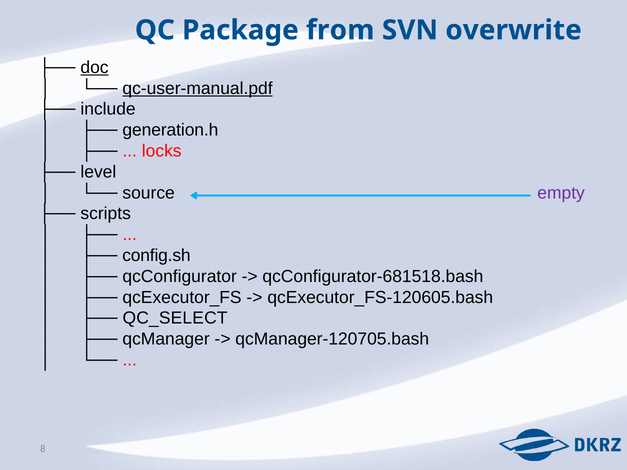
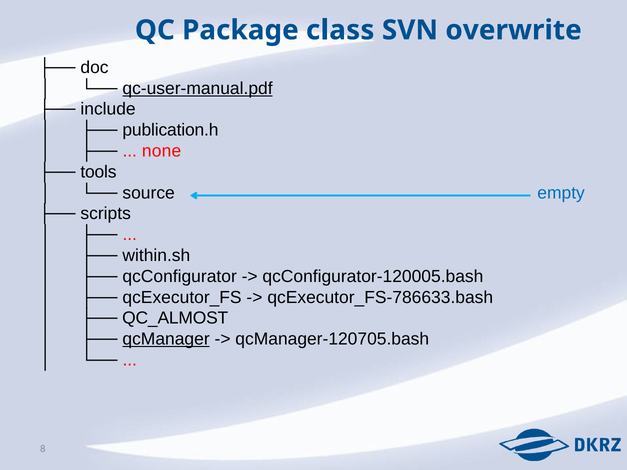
from: from -> class
doc underline: present -> none
generation.h: generation.h -> publication.h
locks: locks -> none
level: level -> tools
empty colour: purple -> blue
config.sh: config.sh -> within.sh
qcConfigurator-681518.bash: qcConfigurator-681518.bash -> qcConfigurator-120005.bash
qcExecutor_FS-120605.bash: qcExecutor_FS-120605.bash -> qcExecutor_FS-786633.bash
QC_SELECT: QC_SELECT -> QC_ALMOST
qcManager underline: none -> present
